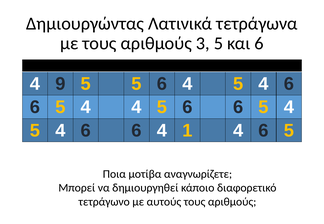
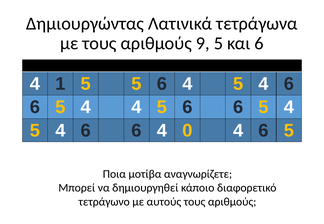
3: 3 -> 9
9: 9 -> 1
1: 1 -> 0
